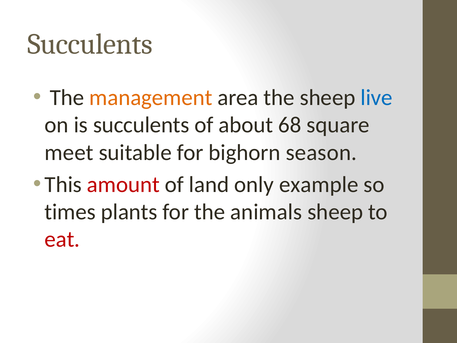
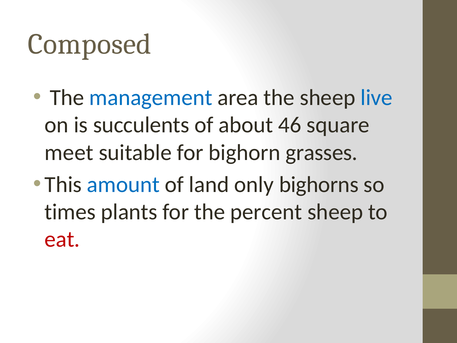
Succulents at (90, 44): Succulents -> Composed
management colour: orange -> blue
68: 68 -> 46
season: season -> grasses
amount colour: red -> blue
example: example -> bighorns
animals: animals -> percent
